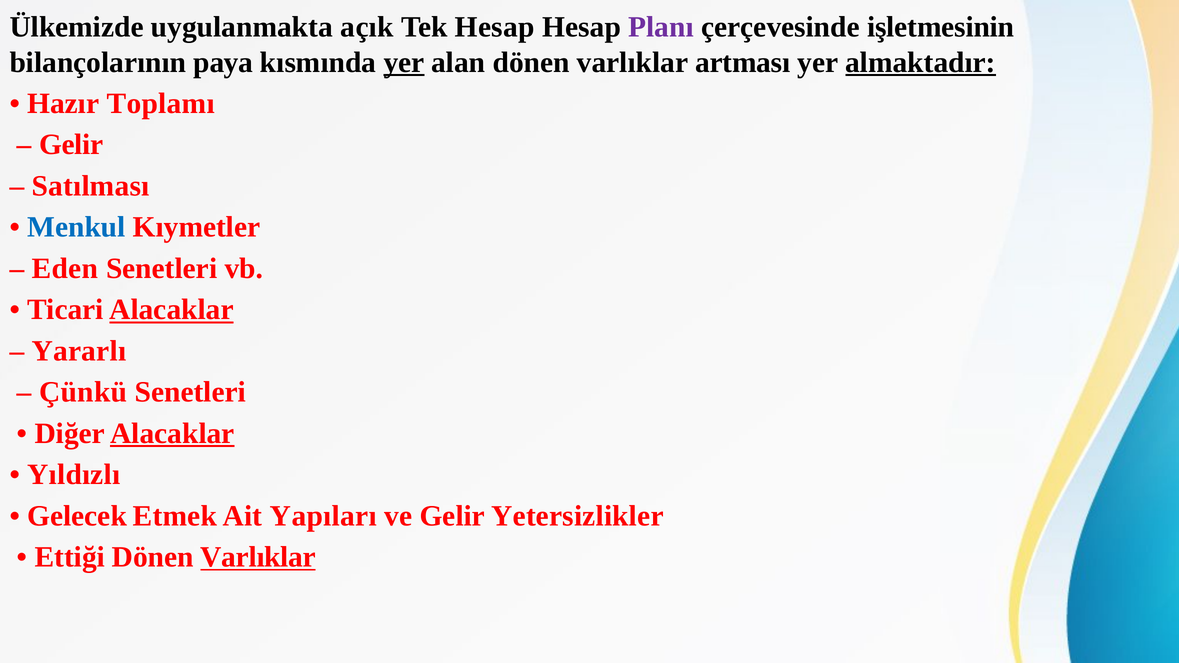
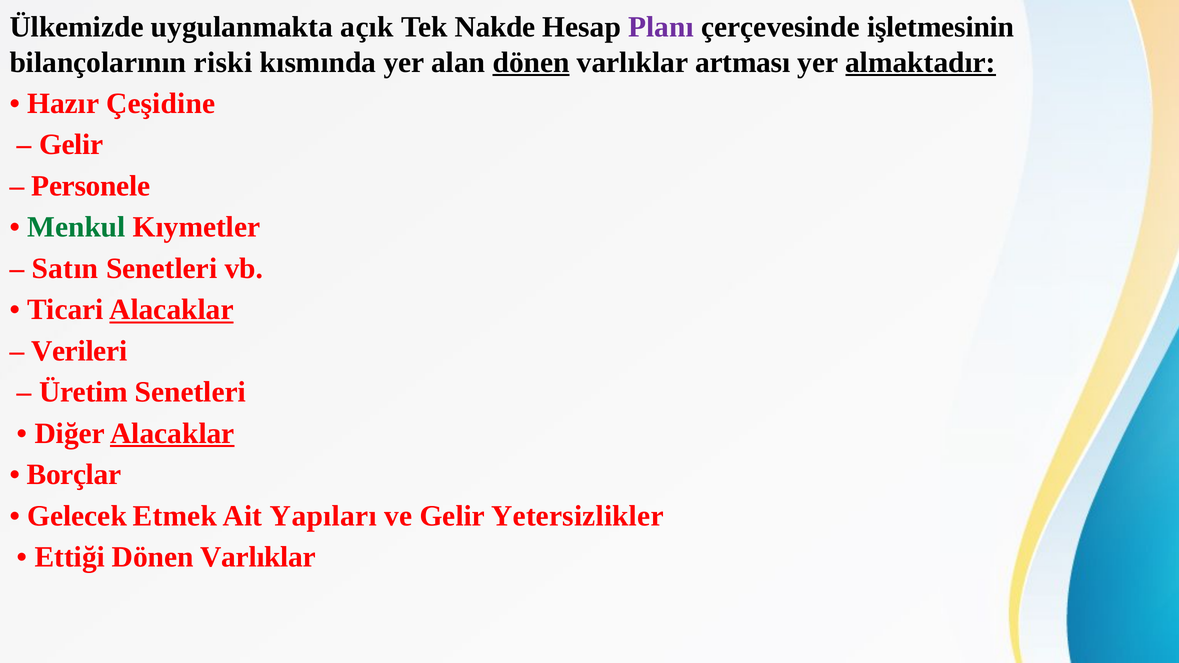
Tek Hesap: Hesap -> Nakde
paya: paya -> riski
yer at (404, 62) underline: present -> none
dönen at (531, 62) underline: none -> present
Toplamı: Toplamı -> Çeşidine
Satılması: Satılması -> Personele
Menkul colour: blue -> green
Eden: Eden -> Satın
Yararlı: Yararlı -> Verileri
Çünkü: Çünkü -> Üretim
Yıldızlı: Yıldızlı -> Borçlar
Varlıklar at (258, 557) underline: present -> none
